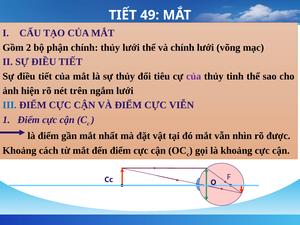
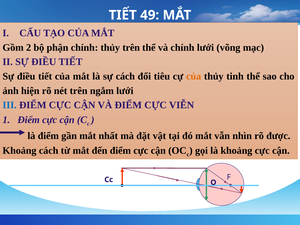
thủy lưới: lưới -> trên
sự thủy: thủy -> cách
của at (194, 76) colour: purple -> orange
